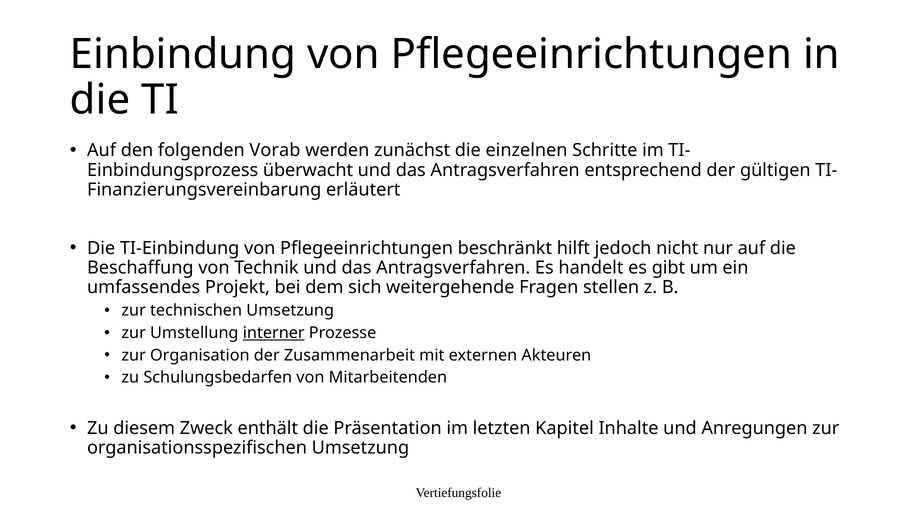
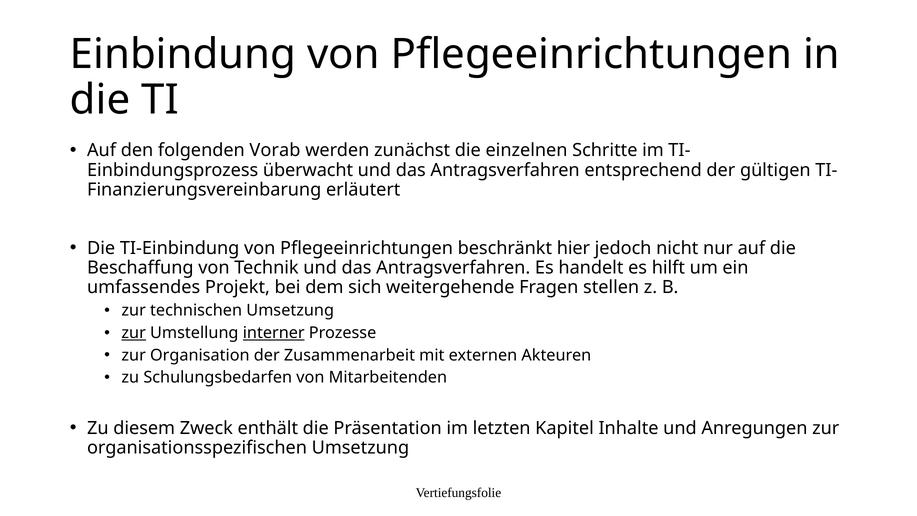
hilft: hilft -> hier
gibt: gibt -> hilft
zur at (134, 333) underline: none -> present
